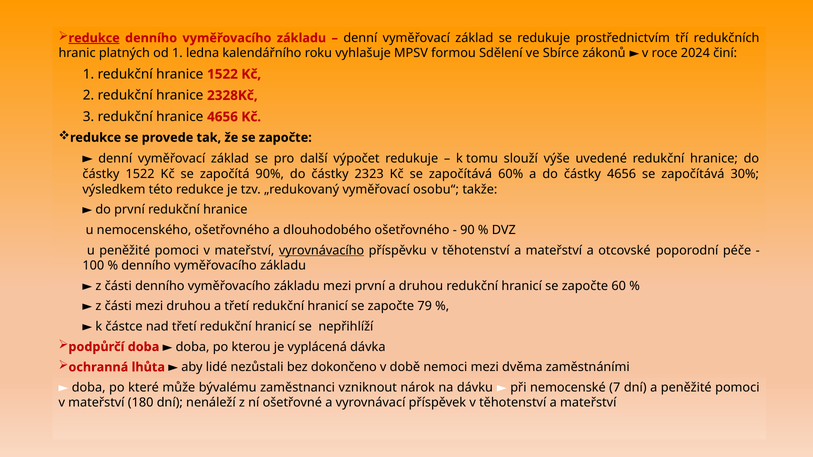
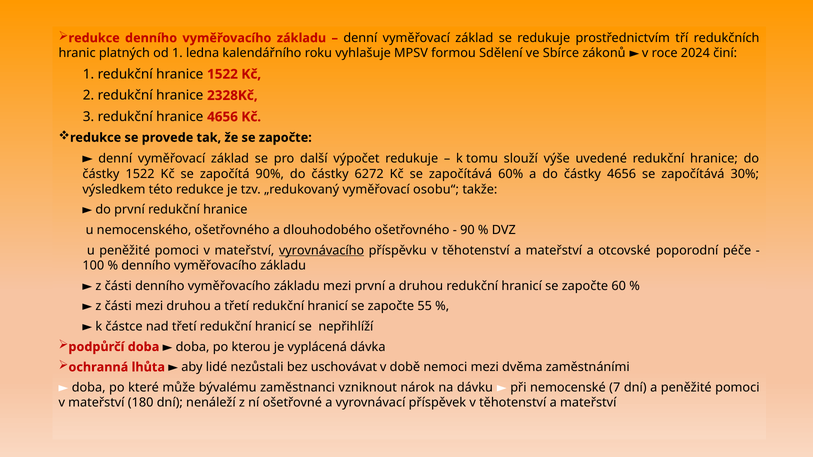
redukce at (94, 38) underline: present -> none
2323: 2323 -> 6272
79: 79 -> 55
dokončeno: dokončeno -> uschovávat
